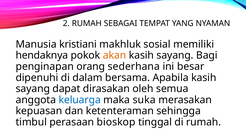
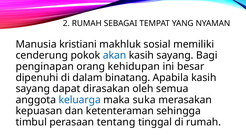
hendaknya: hendaknya -> cenderung
akan colour: orange -> blue
sederhana: sederhana -> kehidupan
bersama: bersama -> binatang
bioskop: bioskop -> tentang
